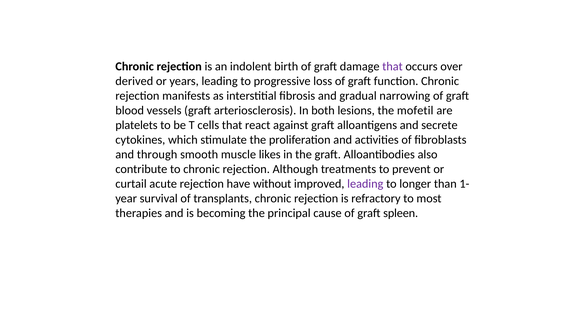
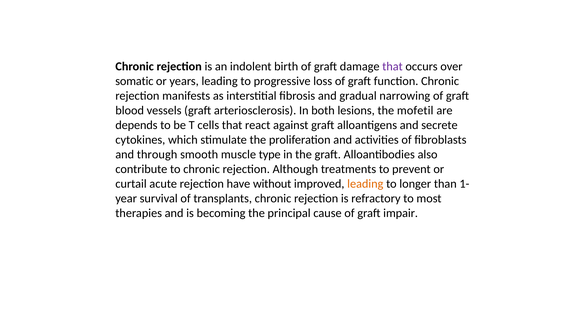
derived: derived -> somatic
platelets: platelets -> depends
likes: likes -> type
leading at (365, 184) colour: purple -> orange
spleen: spleen -> impair
